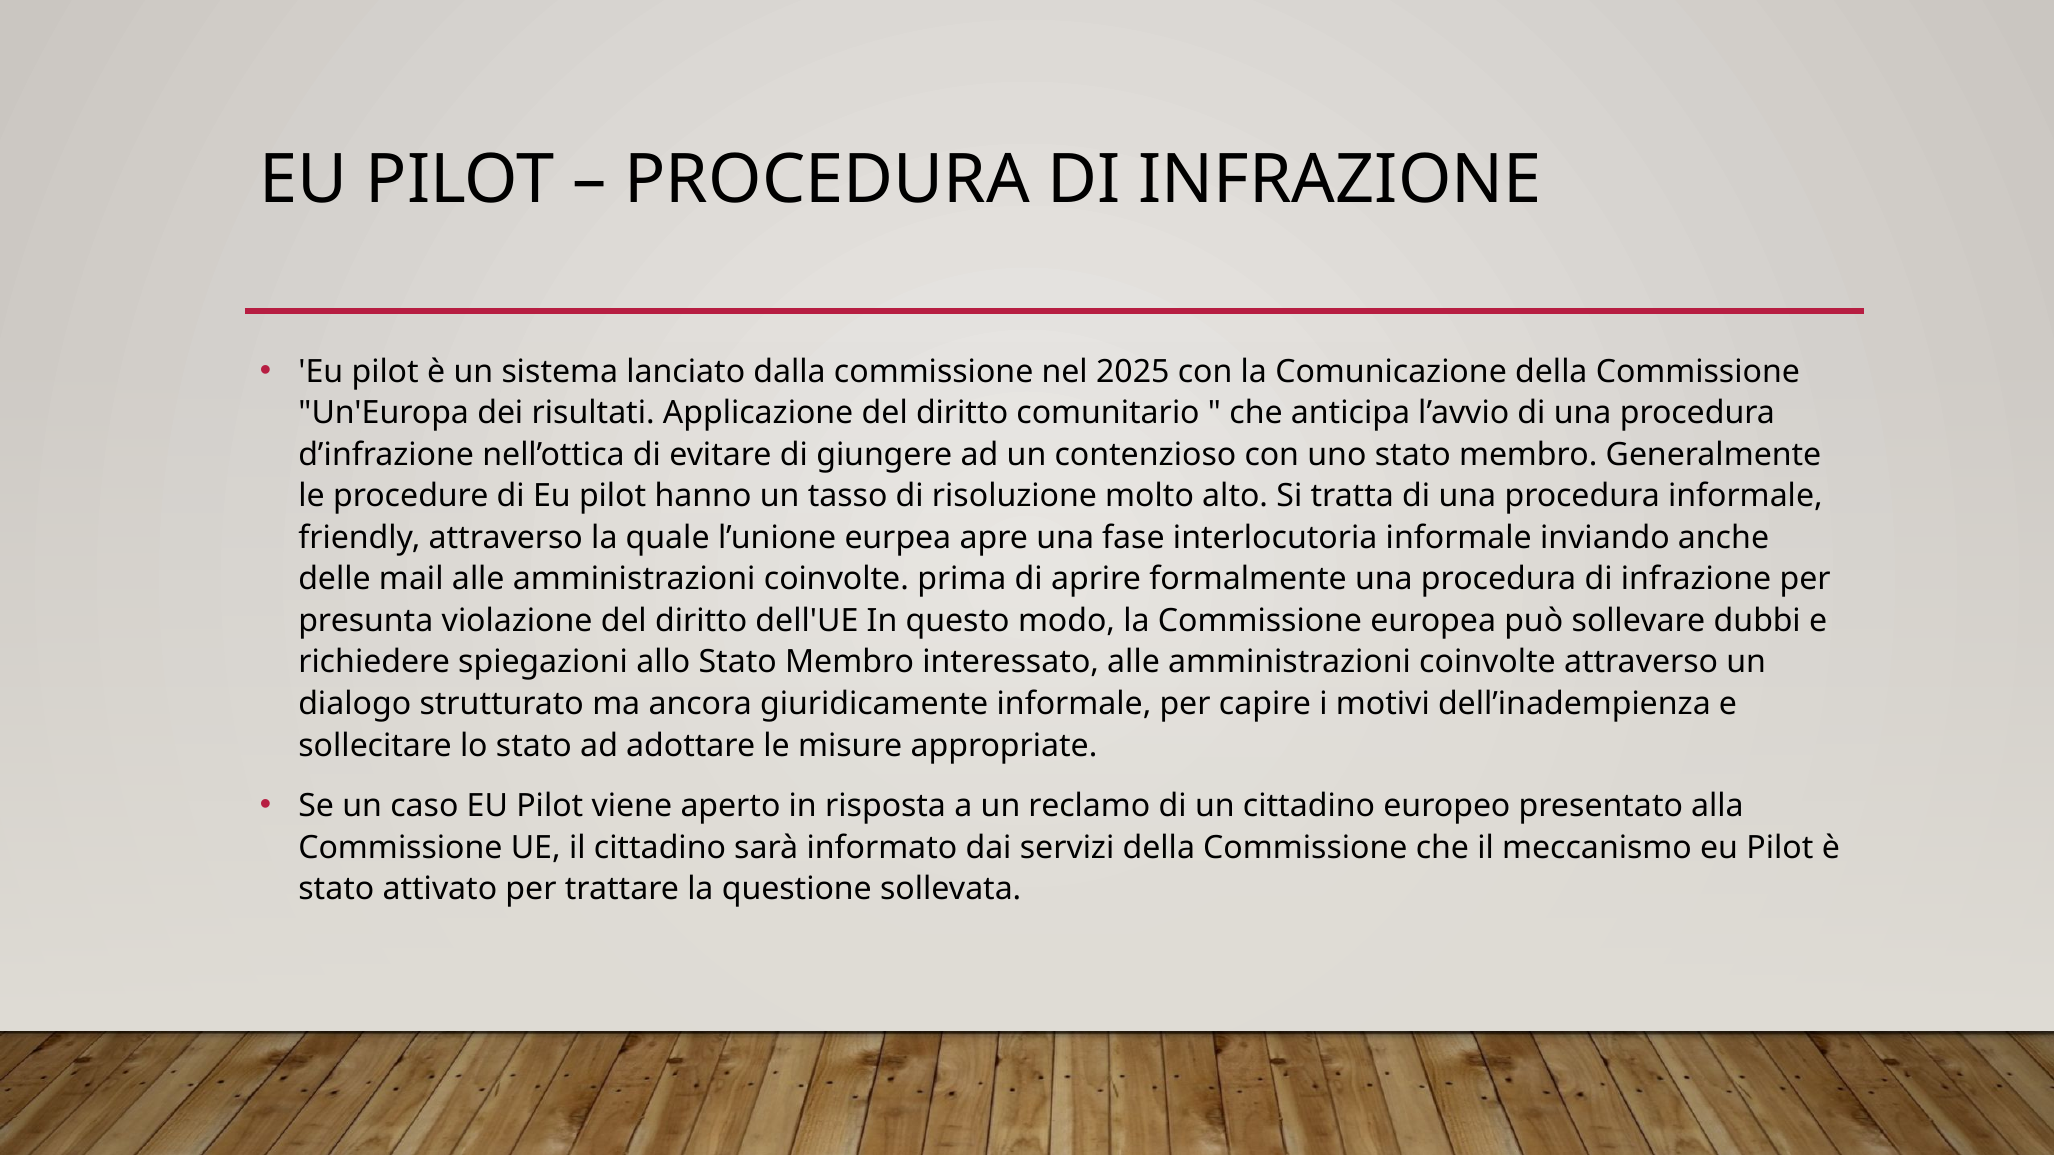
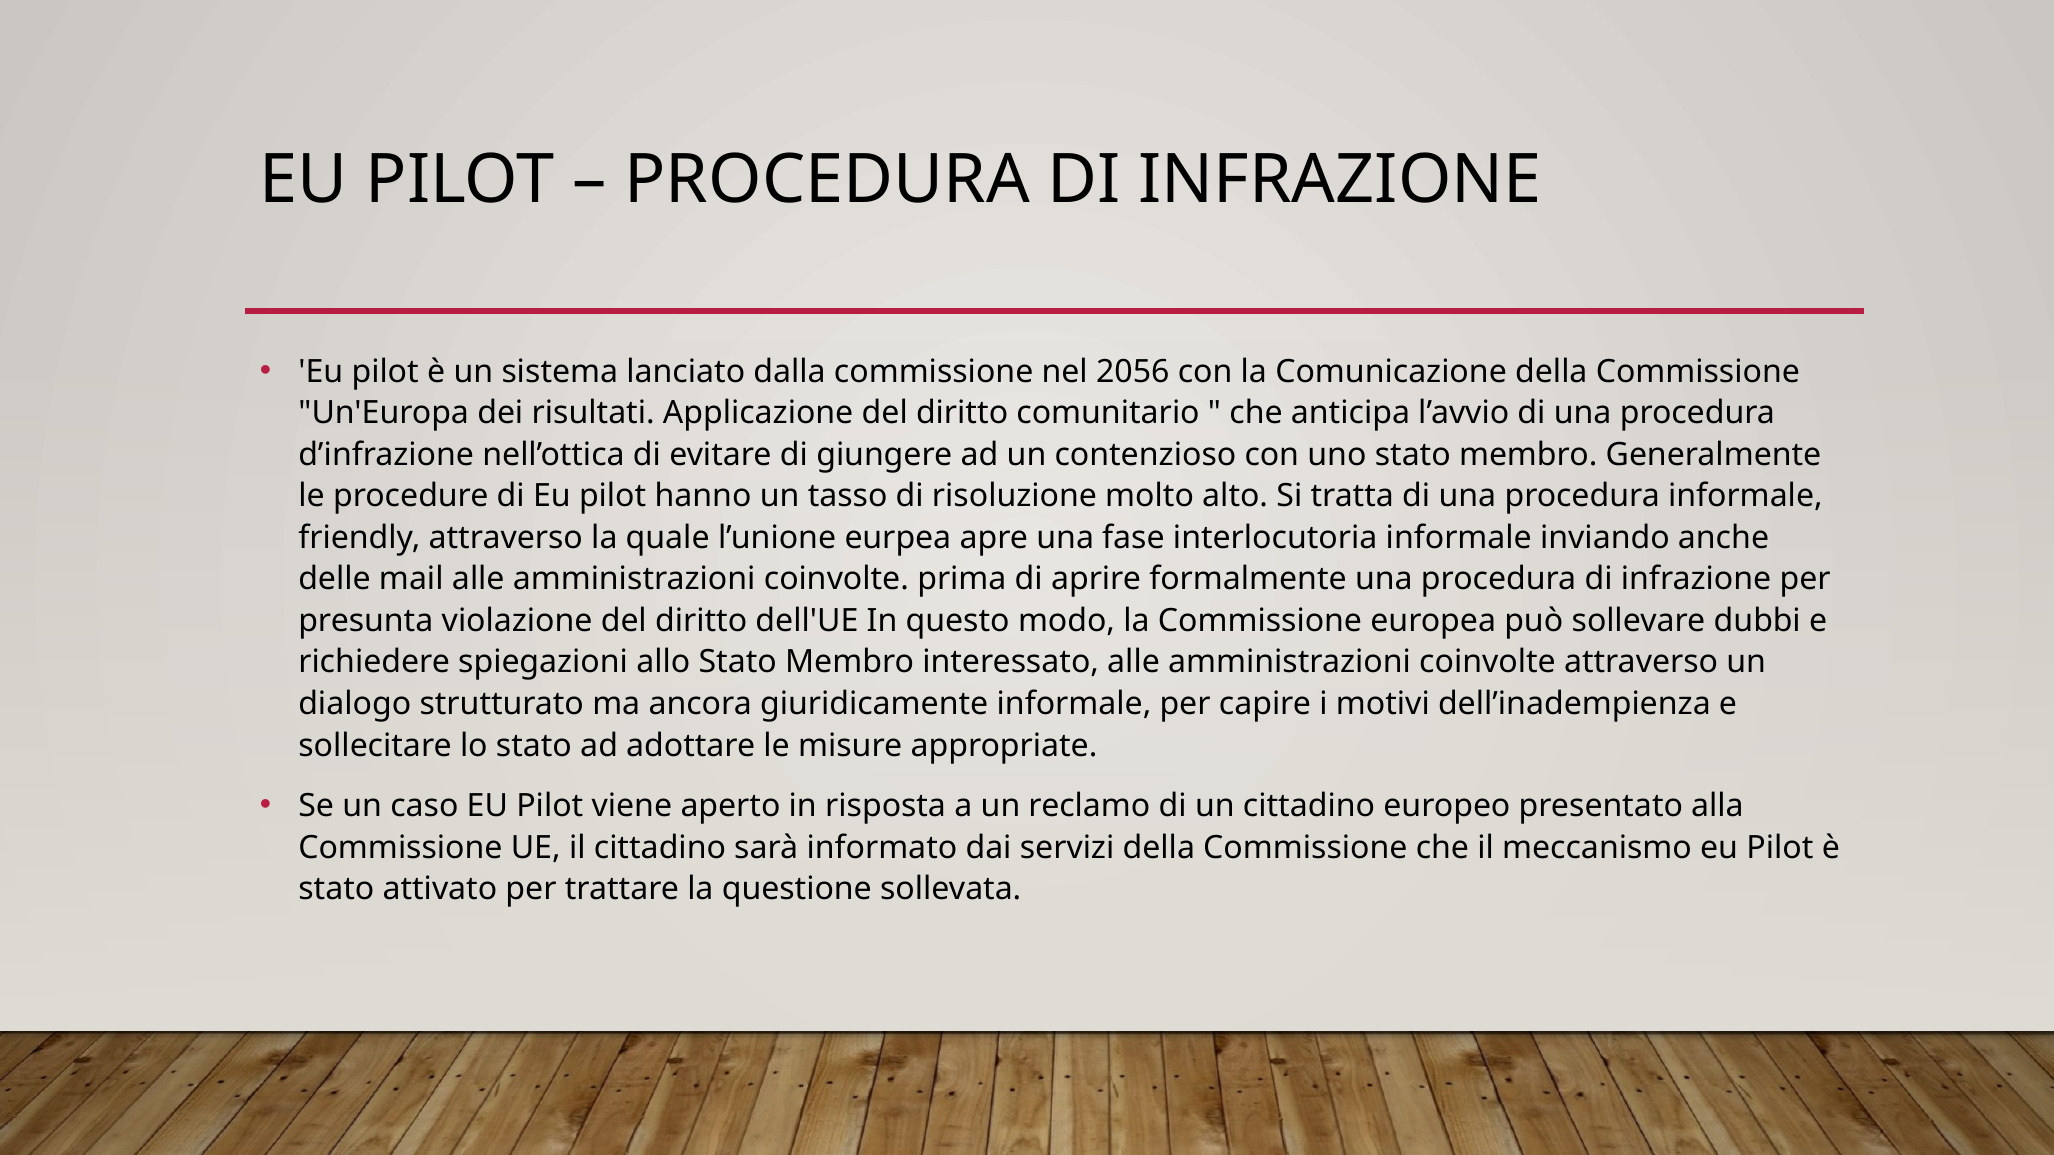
2025: 2025 -> 2056
